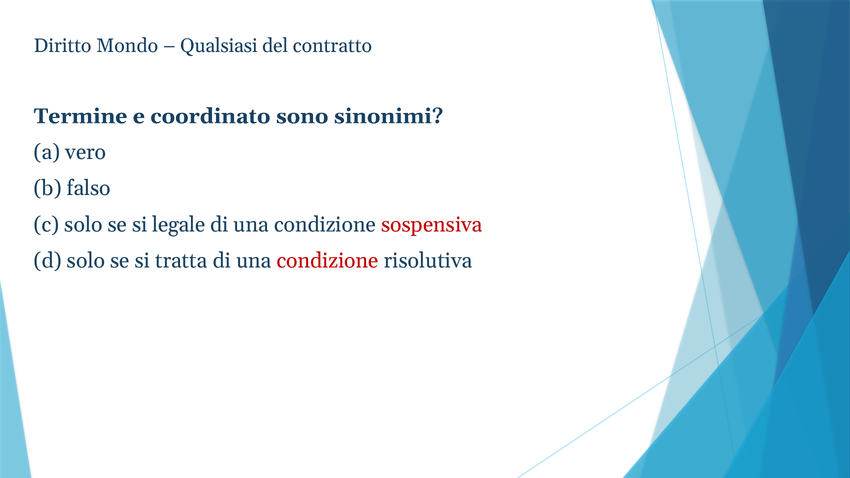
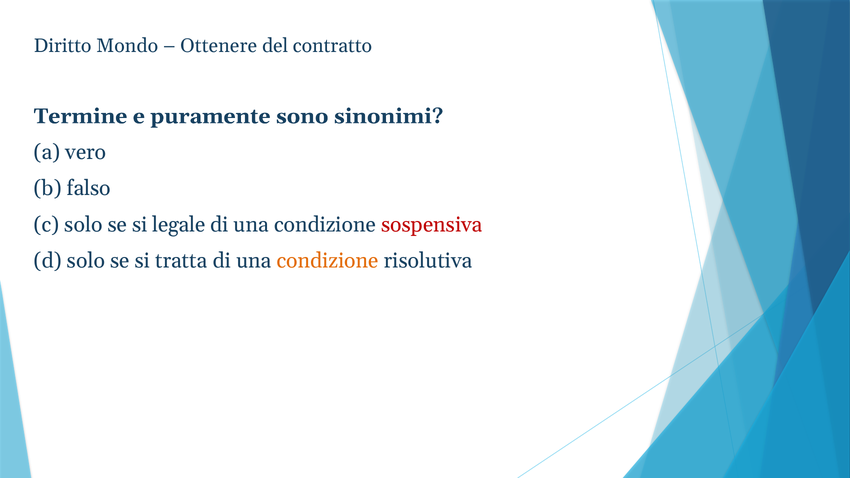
Qualsiasi: Qualsiasi -> Ottenere
coordinato: coordinato -> puramente
condizione at (328, 261) colour: red -> orange
